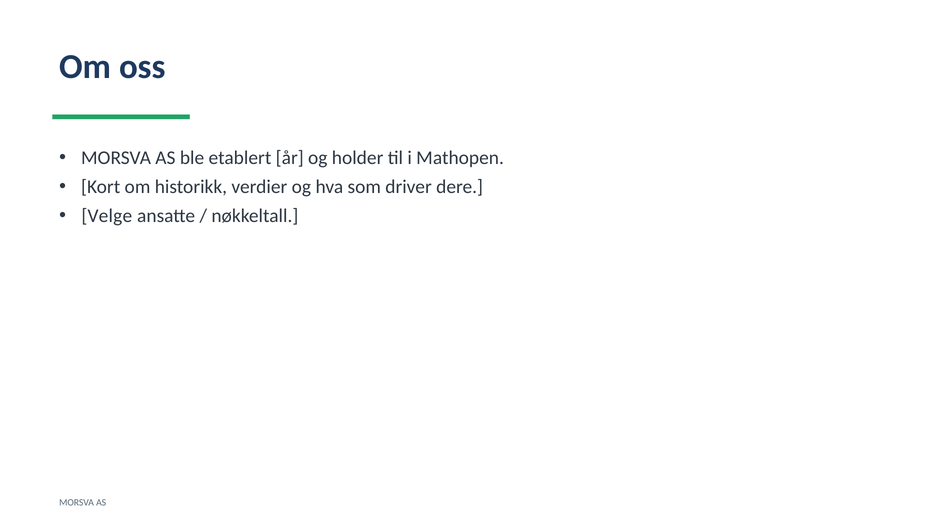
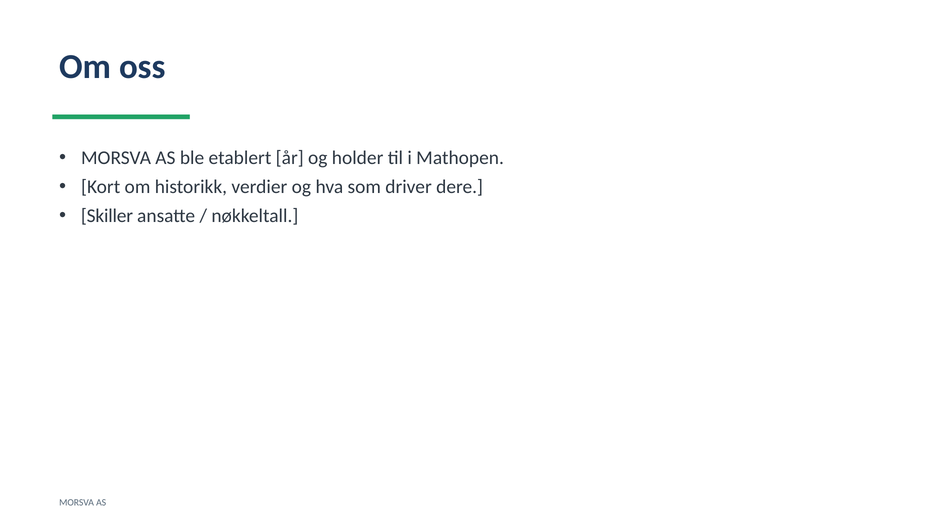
Velge: Velge -> Skiller
